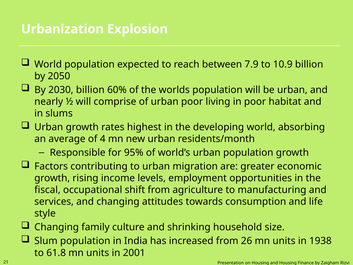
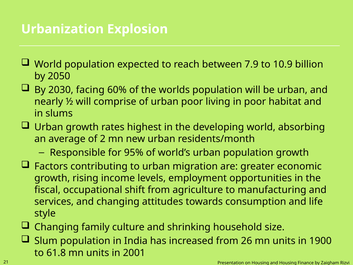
2030 billion: billion -> facing
4: 4 -> 2
1938: 1938 -> 1900
